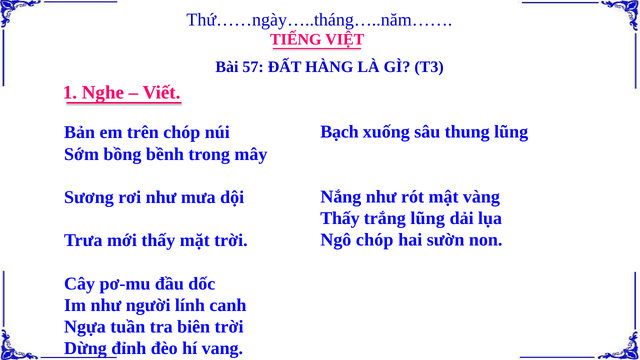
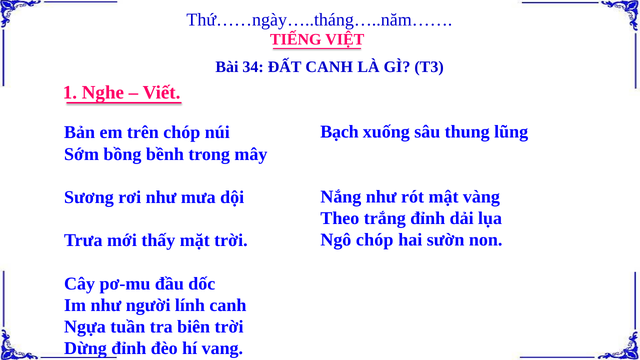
57: 57 -> 34
ĐẤT HÀNG: HÀNG -> CANH
Thấy at (340, 218): Thấy -> Theo
trắng lũng: lũng -> đỉnh
